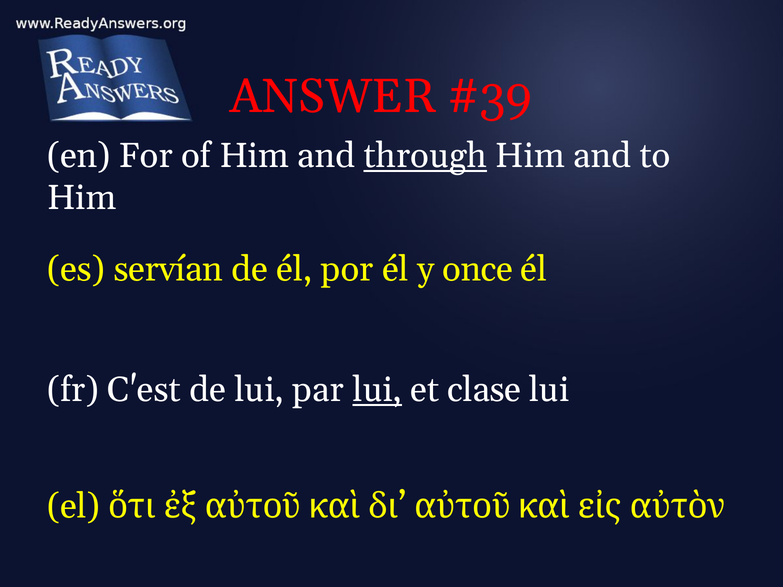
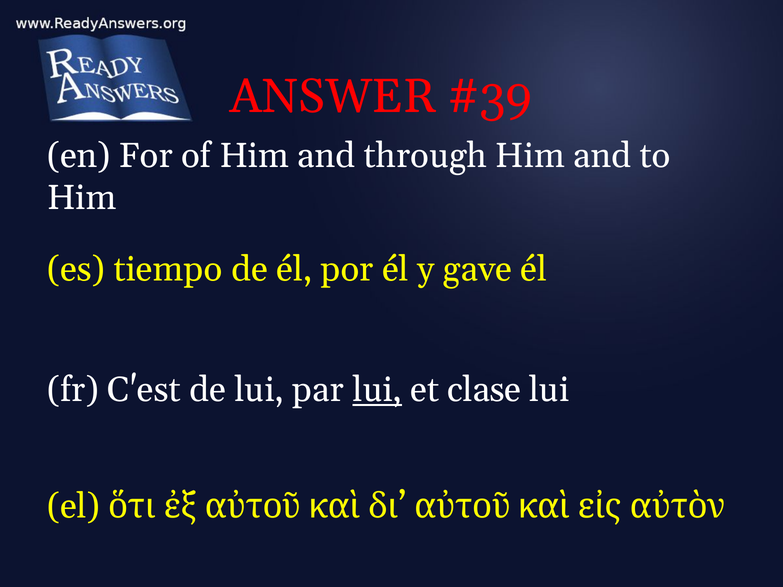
through underline: present -> none
servían: servían -> tiempo
once: once -> gave
